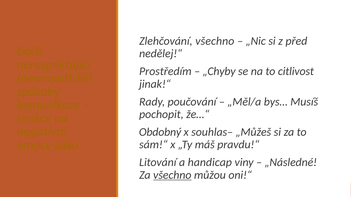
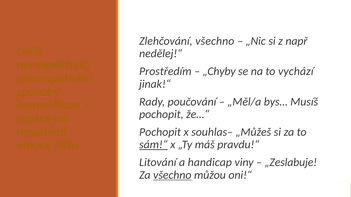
před: před -> např
citlivost: citlivost -> vychází
Obdobný at (160, 132): Obdobný -> Pochopit
sám!“ underline: none -> present
„Následné: „Následné -> „Zeslabuje
